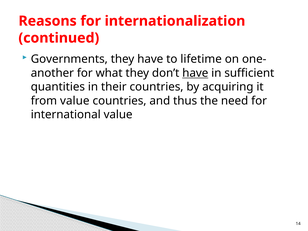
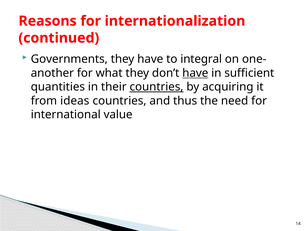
lifetime: lifetime -> integral
countries at (157, 87) underline: none -> present
from value: value -> ideas
